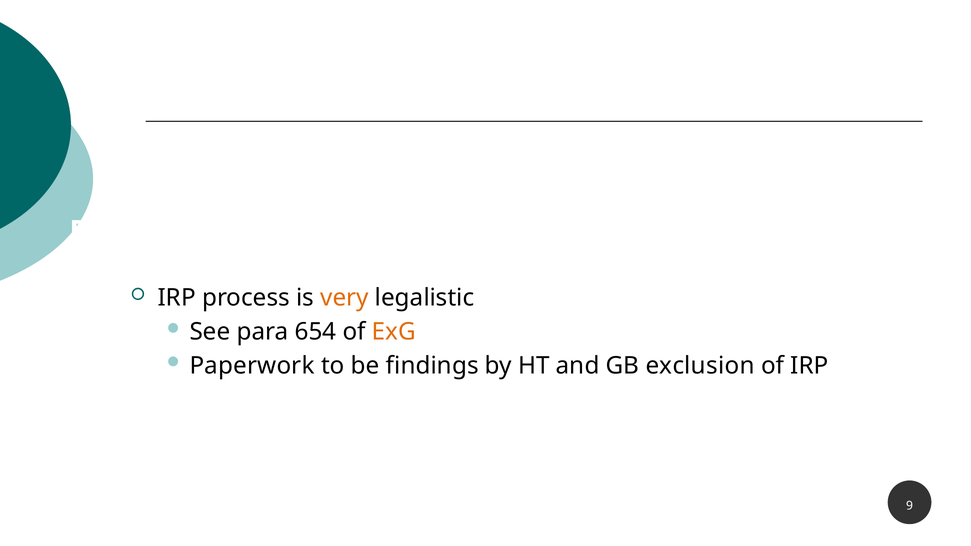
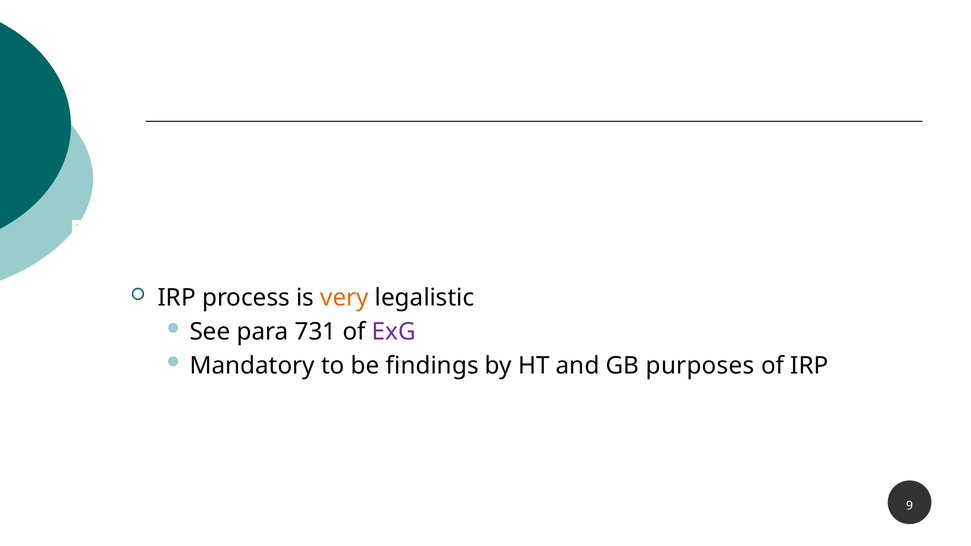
654: 654 -> 731
ExG colour: orange -> purple
Paperwork: Paperwork -> Mandatory
exclusion: exclusion -> purposes
